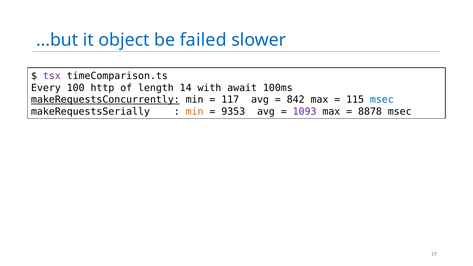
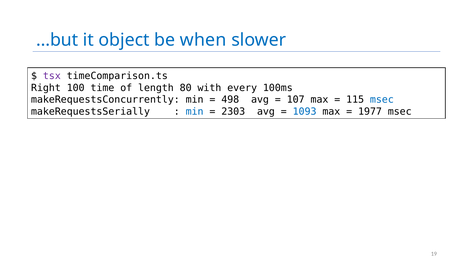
failed: failed -> when
Every: Every -> Right
http: http -> time
14: 14 -> 80
await: await -> every
makeRequestsConcurrently underline: present -> none
117: 117 -> 498
842: 842 -> 107
min at (195, 112) colour: orange -> blue
9353: 9353 -> 2303
1093 colour: purple -> blue
8878: 8878 -> 1977
